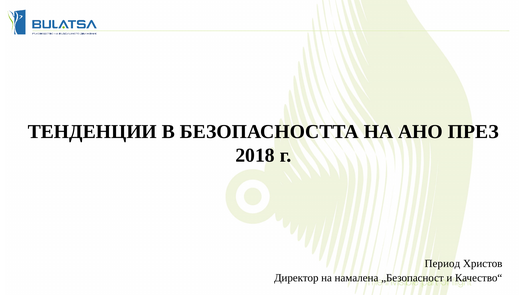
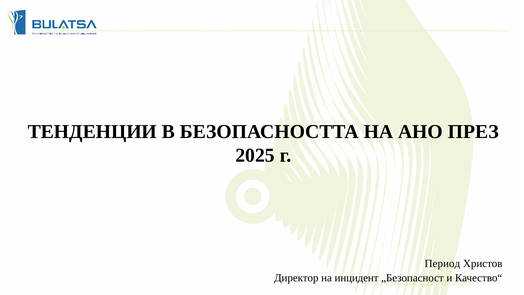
2018: 2018 -> 2025
намалена: намалена -> инцидент
